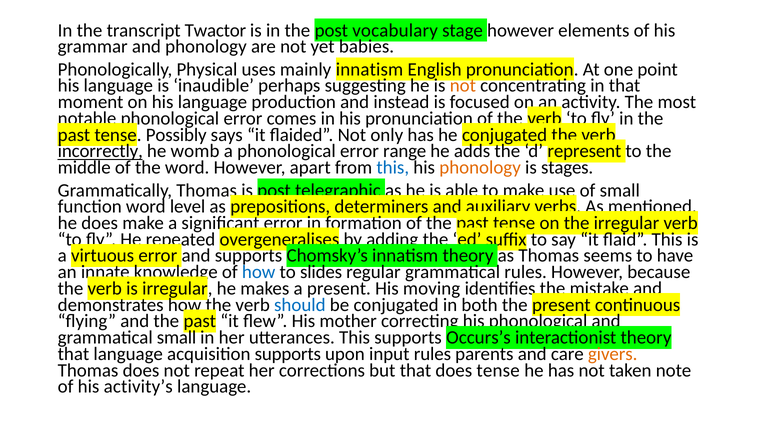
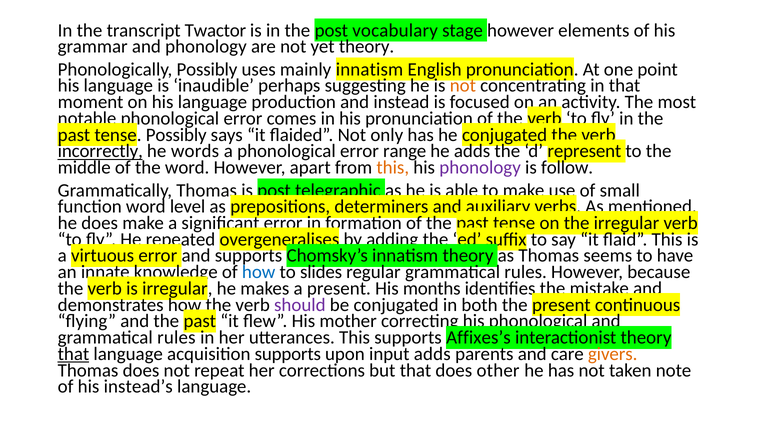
yet babies: babies -> theory
Phonologically Physical: Physical -> Possibly
womb: womb -> words
this at (393, 168) colour: blue -> orange
phonology at (480, 168) colour: orange -> purple
stages: stages -> follow
moving: moving -> months
should colour: blue -> purple
small at (177, 337): small -> rules
Occurs’s: Occurs’s -> Affixes’s
that at (73, 354) underline: none -> present
input rules: rules -> adds
does tense: tense -> other
activity’s: activity’s -> instead’s
